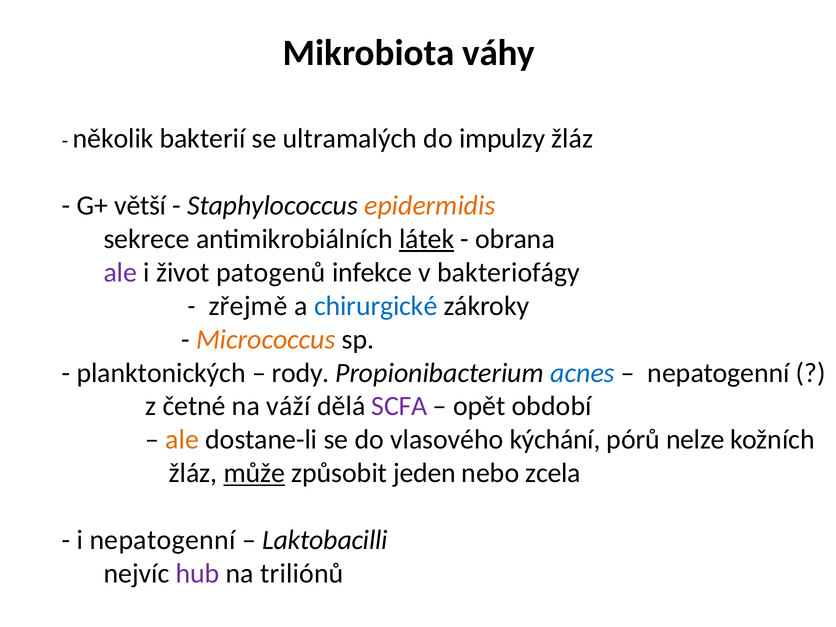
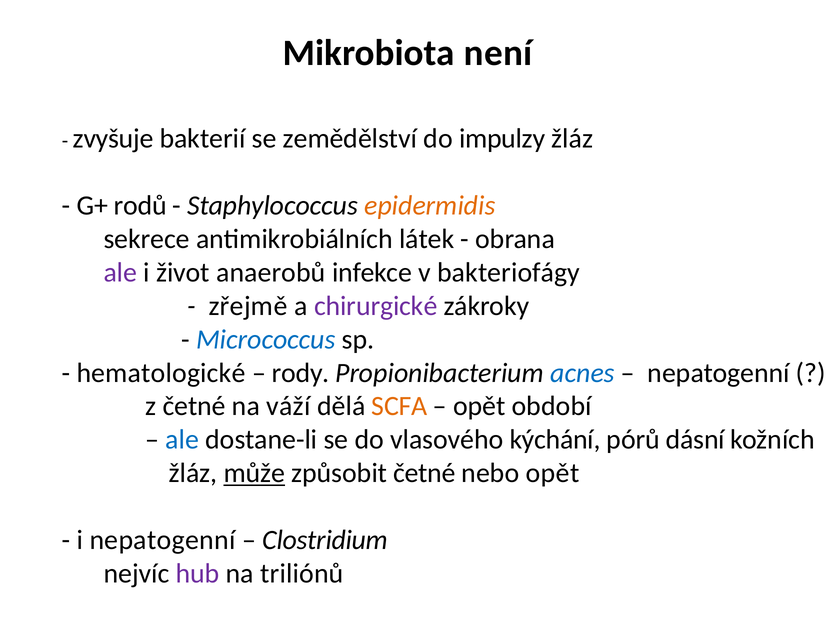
váhy: váhy -> není
několik: několik -> zvyšuje
ultramalých: ultramalých -> zemědělství
větší: větší -> rodů
látek underline: present -> none
patogenů: patogenů -> anaerobů
chirurgické colour: blue -> purple
Micrococcus colour: orange -> blue
planktonických: planktonických -> hematologické
SCFA colour: purple -> orange
ale at (182, 440) colour: orange -> blue
nelze: nelze -> dásní
způsobit jeden: jeden -> četné
nebo zcela: zcela -> opět
Laktobacilli: Laktobacilli -> Clostridium
